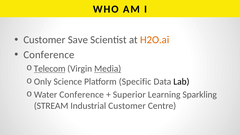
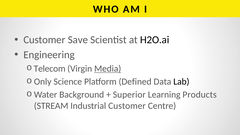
H2O.ai colour: orange -> black
Conference at (49, 55): Conference -> Engineering
Telecom underline: present -> none
Specific: Specific -> Defined
Water Conference: Conference -> Background
Sparkling: Sparkling -> Products
